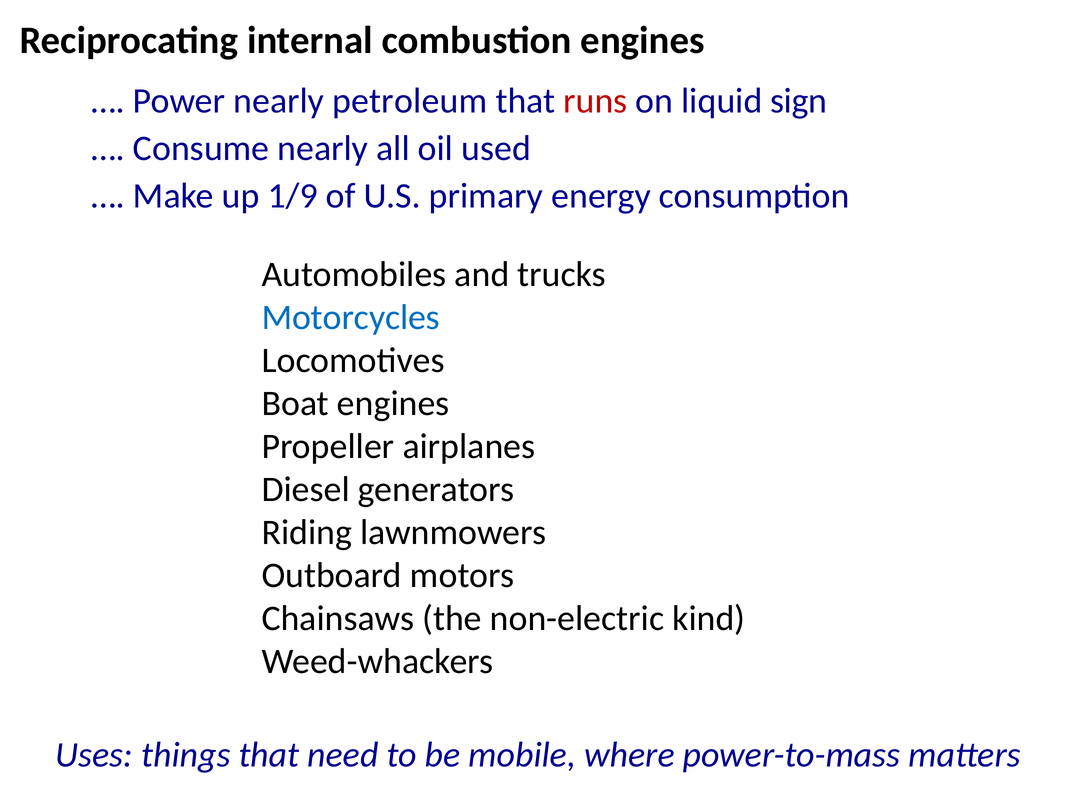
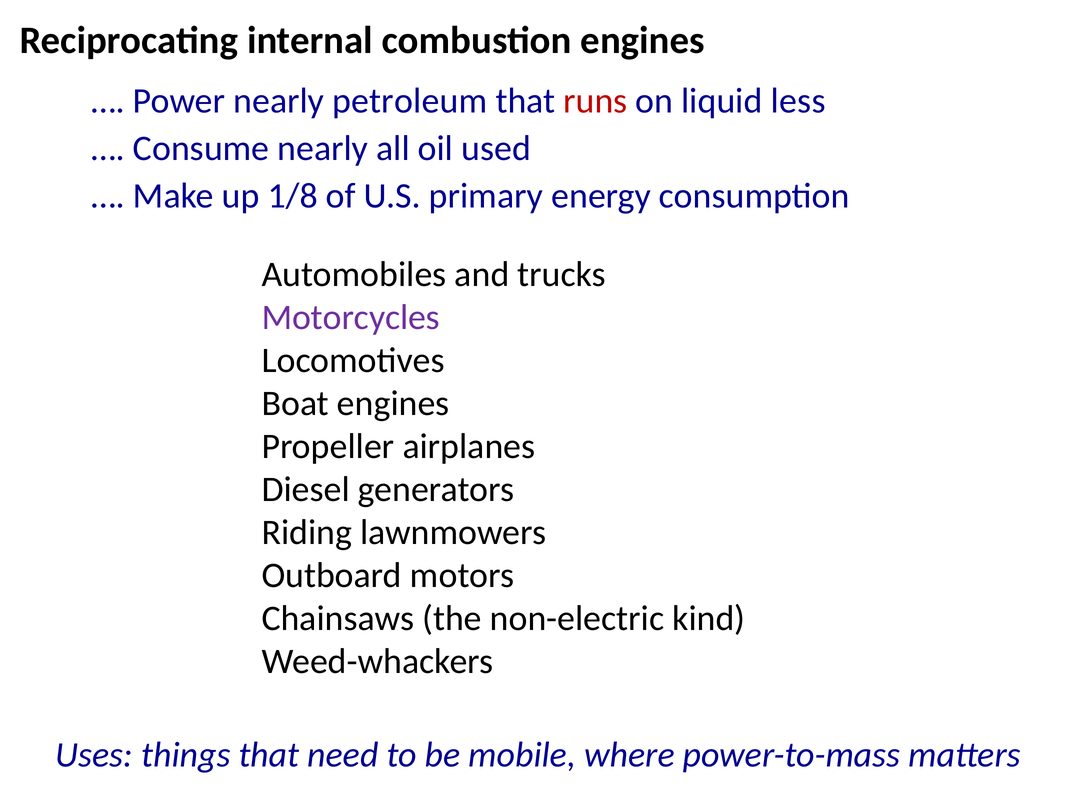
sign: sign -> less
1/9: 1/9 -> 1/8
Motorcycles colour: blue -> purple
